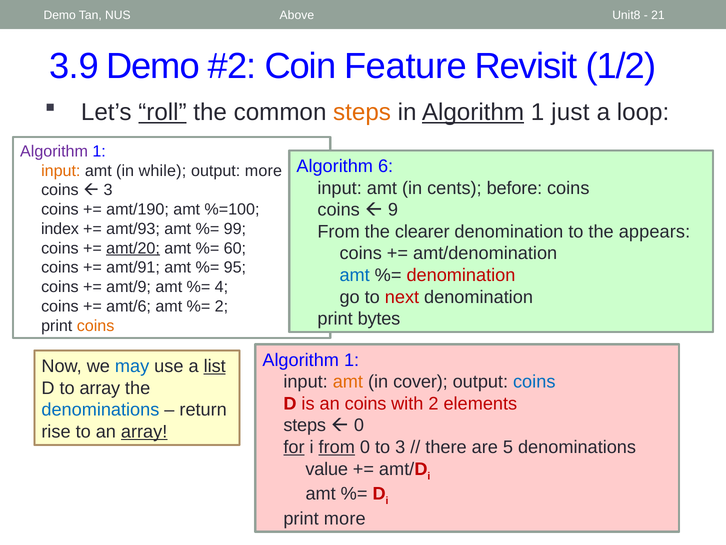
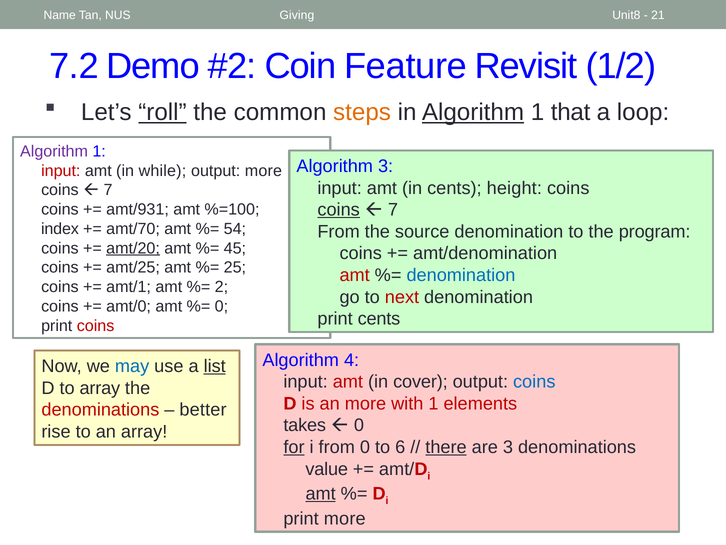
Demo at (60, 15): Demo -> Name
Above: Above -> Giving
3.9: 3.9 -> 7.2
just: just -> that
Algorithm 6: 6 -> 3
input at (61, 171) colour: orange -> red
before: before -> height
3 at (108, 190): 3 -> 7
coins at (339, 210) underline: none -> present
9 at (393, 210): 9 -> 7
amt/190: amt/190 -> amt/931
amt/93: amt/93 -> amt/70
99: 99 -> 54
clearer: clearer -> source
appears: appears -> program
60: 60 -> 45
amt/91: amt/91 -> amt/25
95: 95 -> 25
amt at (355, 275) colour: blue -> red
denomination at (461, 275) colour: red -> blue
amt/9: amt/9 -> amt/1
4: 4 -> 2
amt/6: amt/6 -> amt/0
2 at (221, 306): 2 -> 0
print bytes: bytes -> cents
coins at (96, 325) colour: orange -> red
1 at (352, 360): 1 -> 4
amt at (348, 381) colour: orange -> red
an coins: coins -> more
with 2: 2 -> 1
denominations at (100, 410) colour: blue -> red
return: return -> better
steps at (305, 425): steps -> takes
array at (144, 431) underline: present -> none
from at (337, 447) underline: present -> none
to 3: 3 -> 6
there underline: none -> present
are 5: 5 -> 3
amt at (321, 493) underline: none -> present
